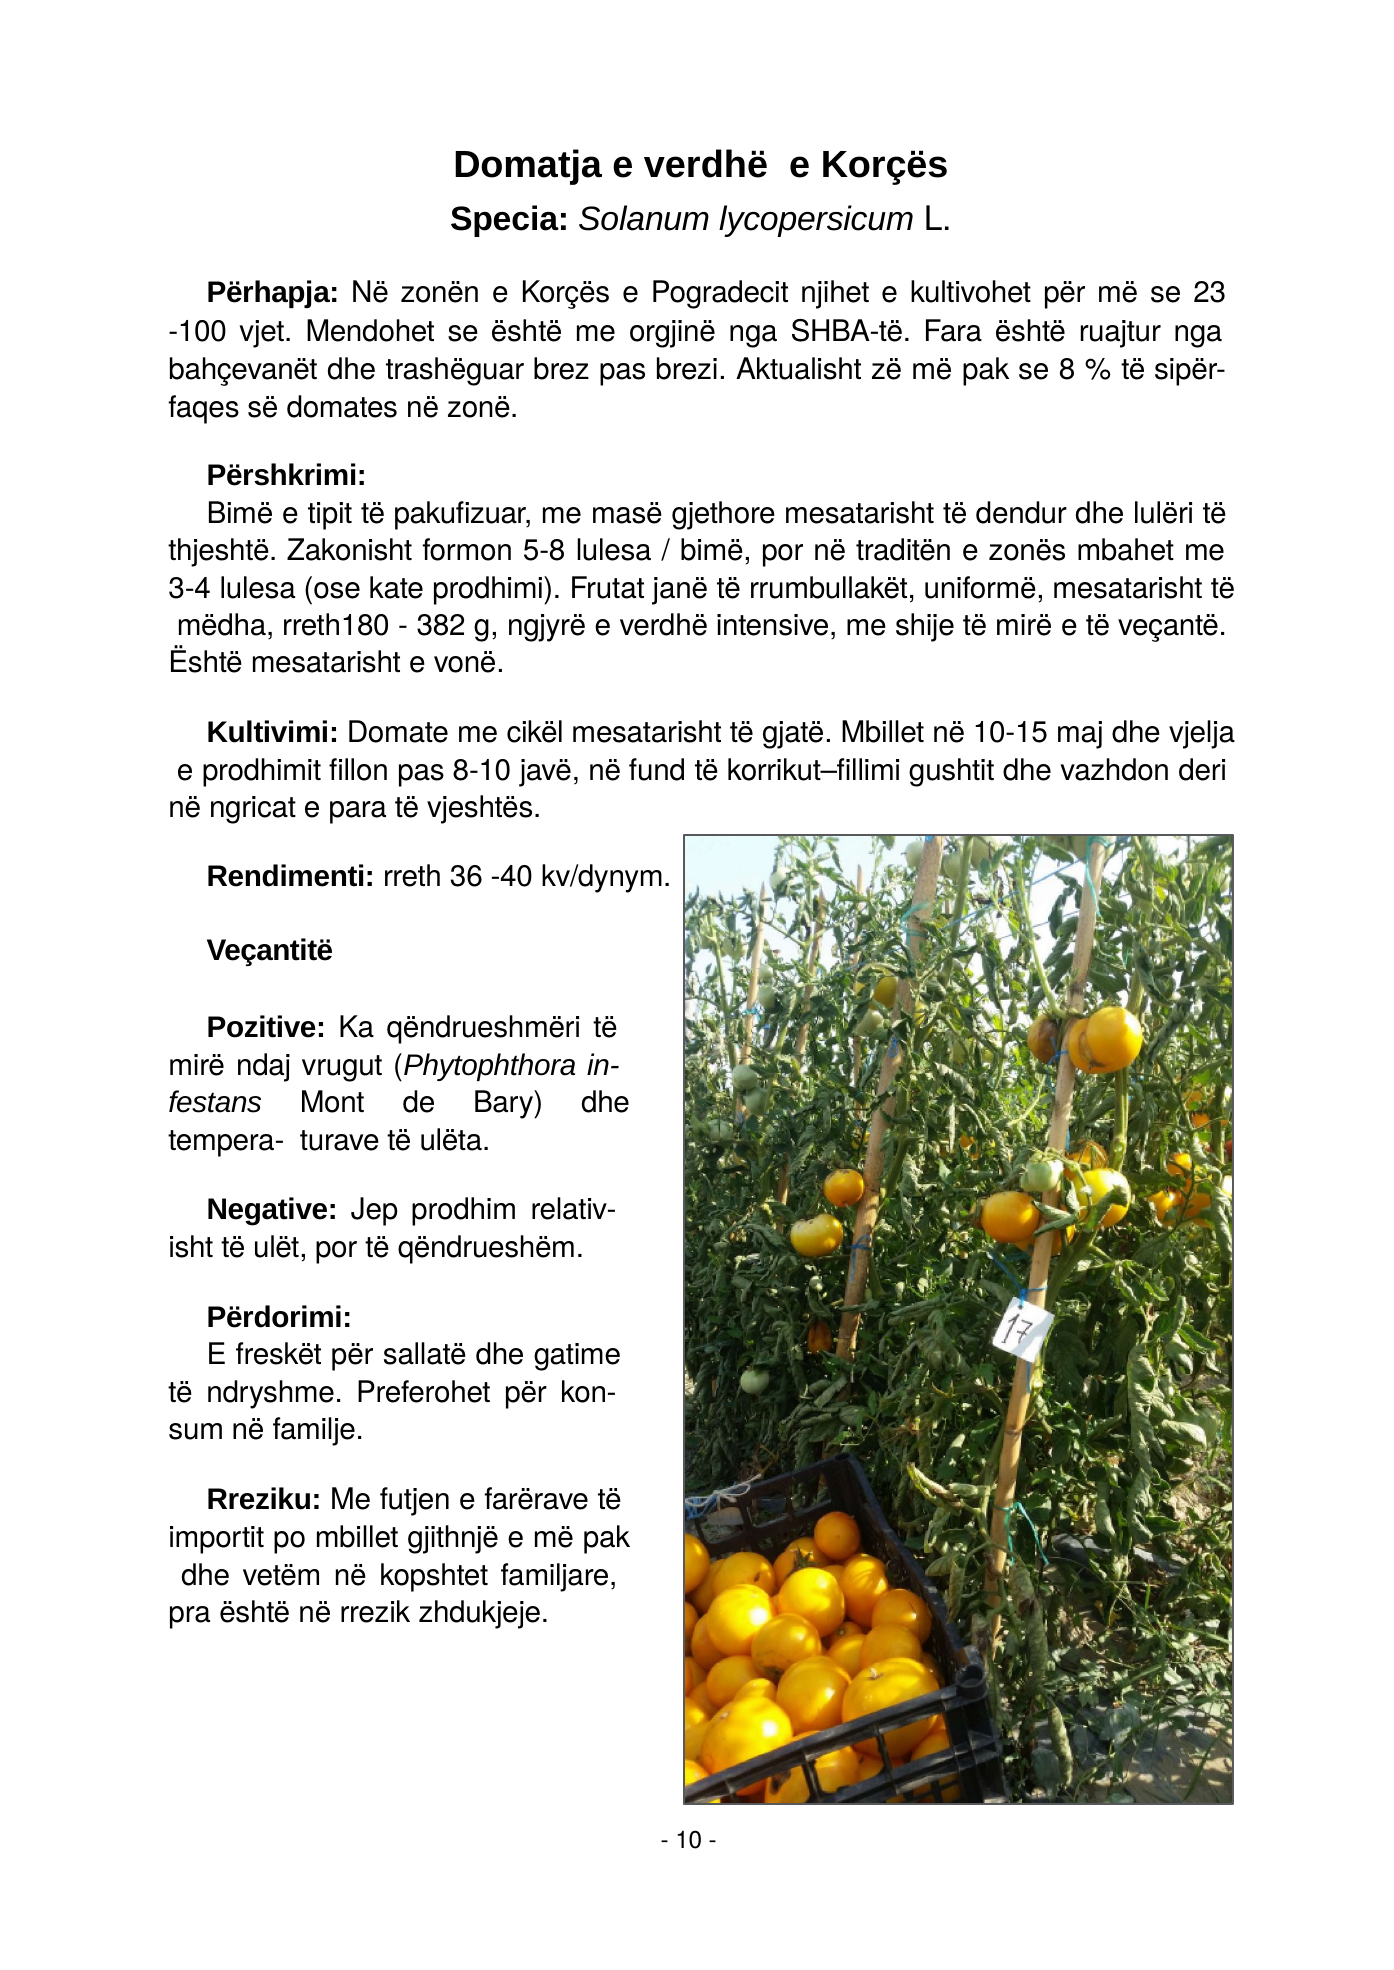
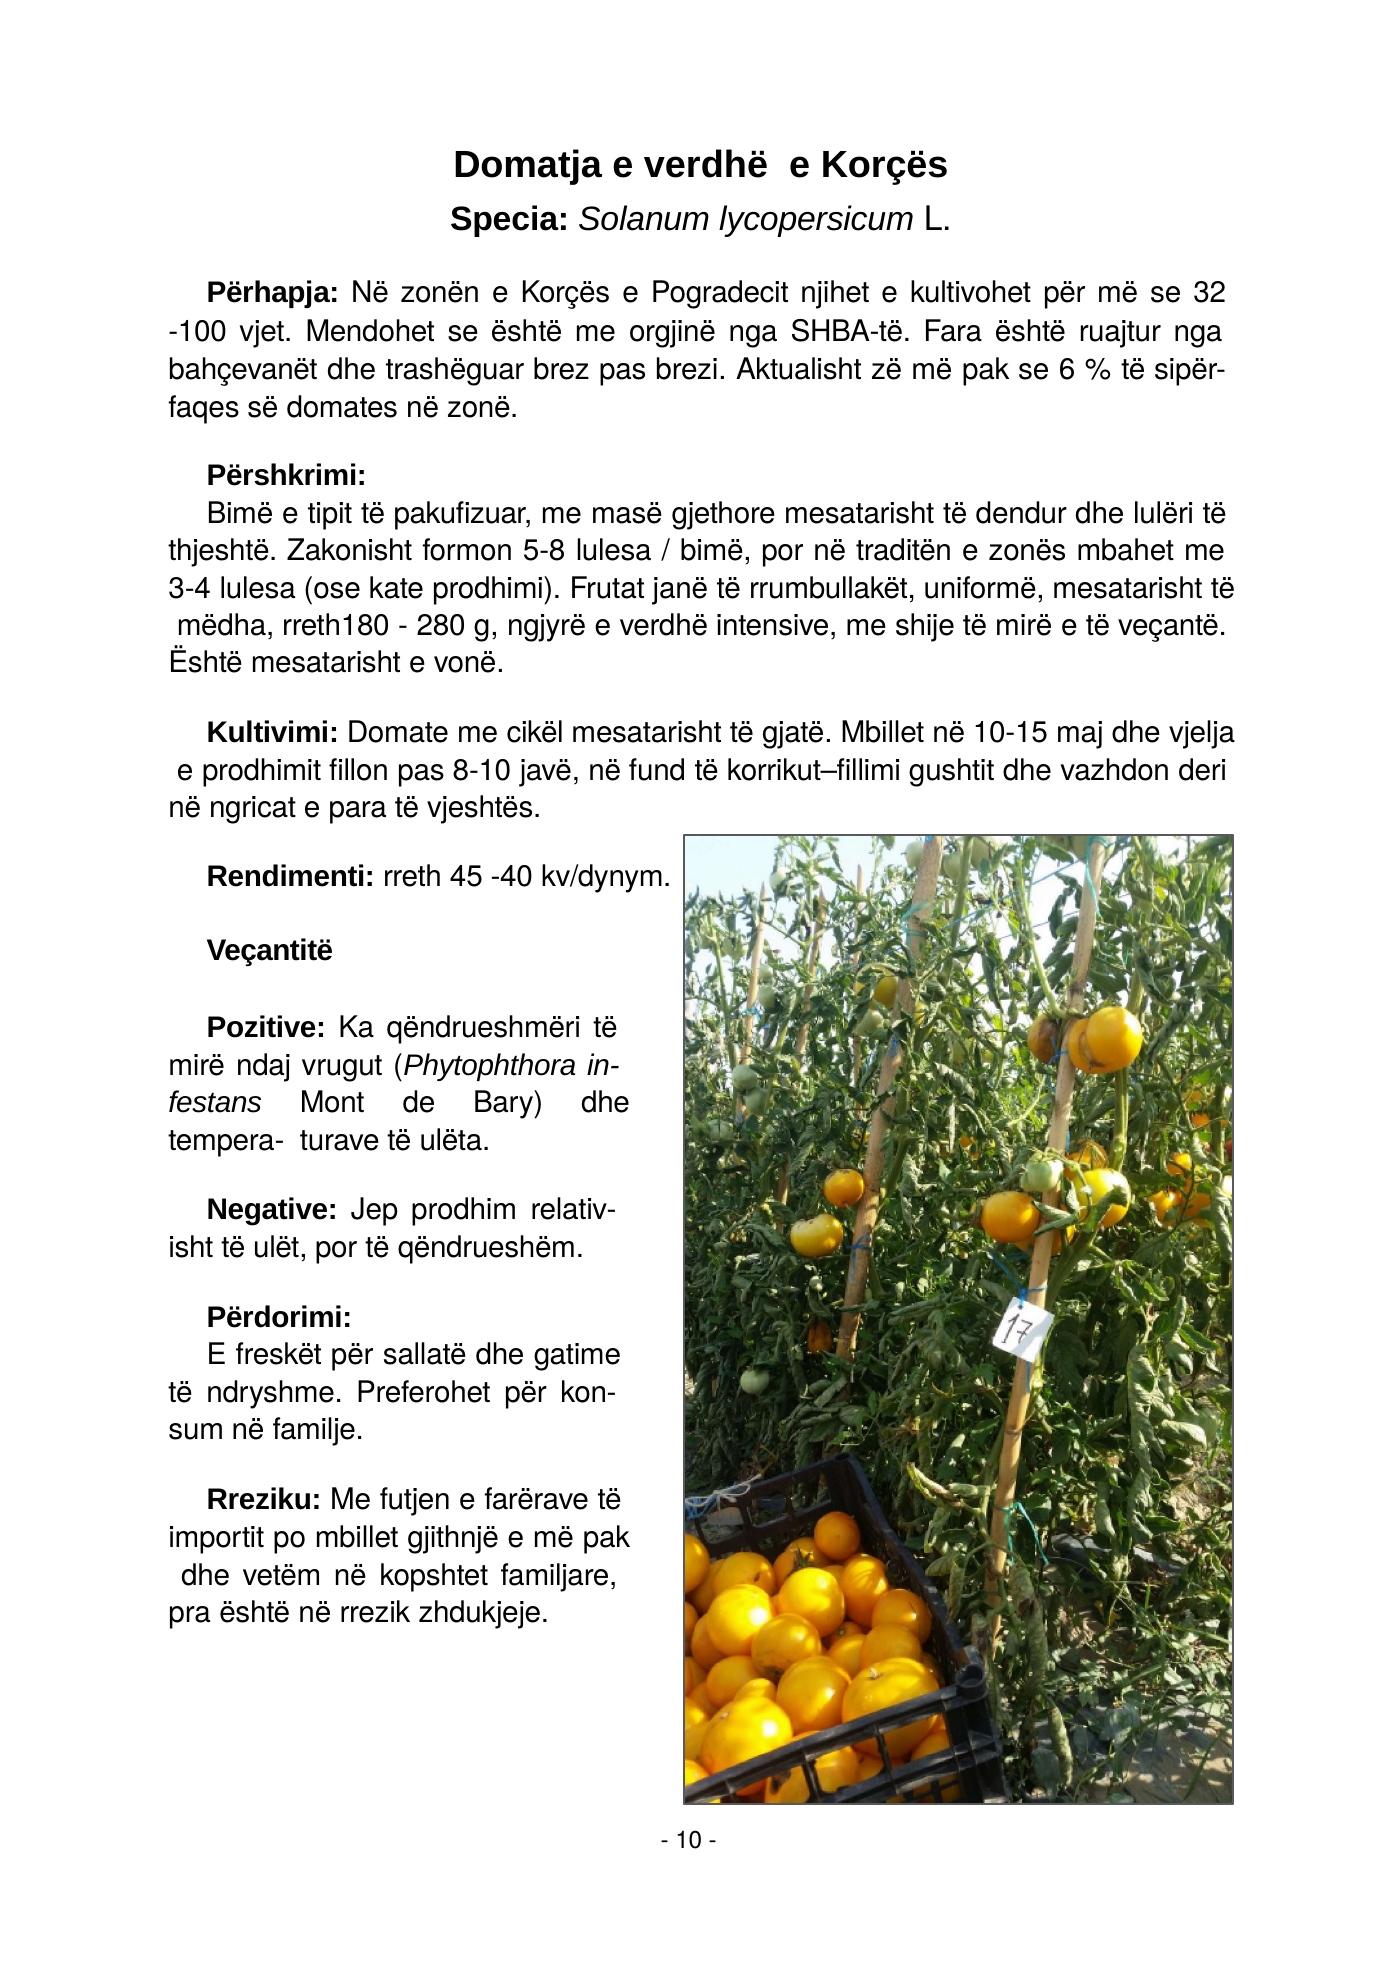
23: 23 -> 32
8: 8 -> 6
382: 382 -> 280
36: 36 -> 45
